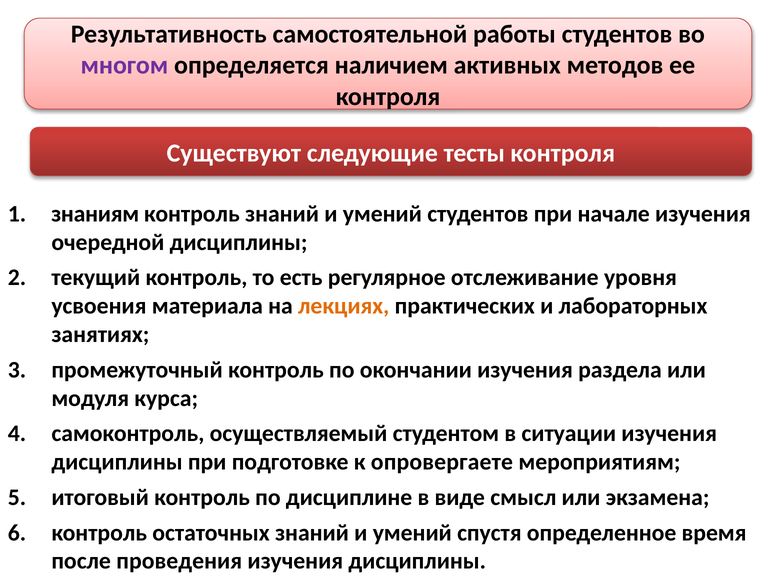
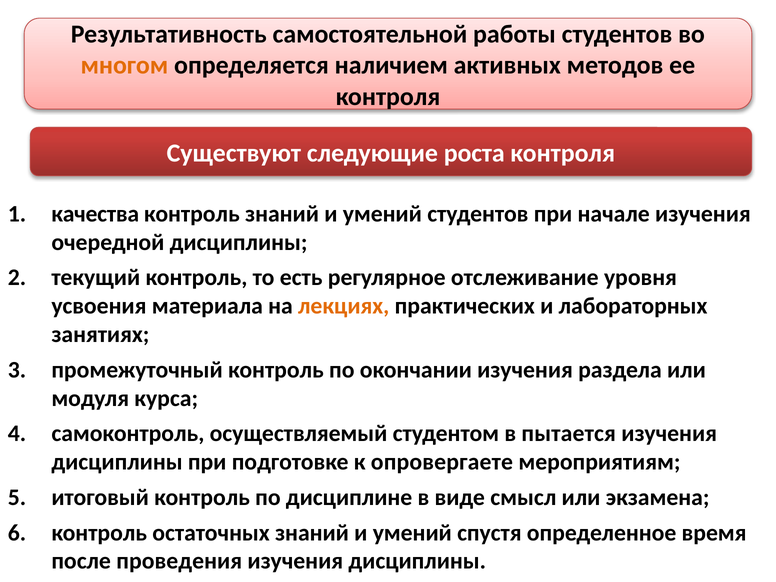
многом colour: purple -> orange
тесты: тесты -> роста
знаниям: знаниям -> качества
ситуации: ситуации -> пытается
